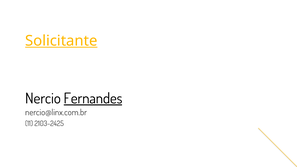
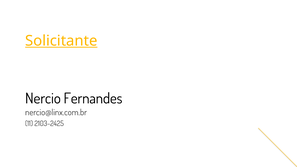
Fernandes underline: present -> none
